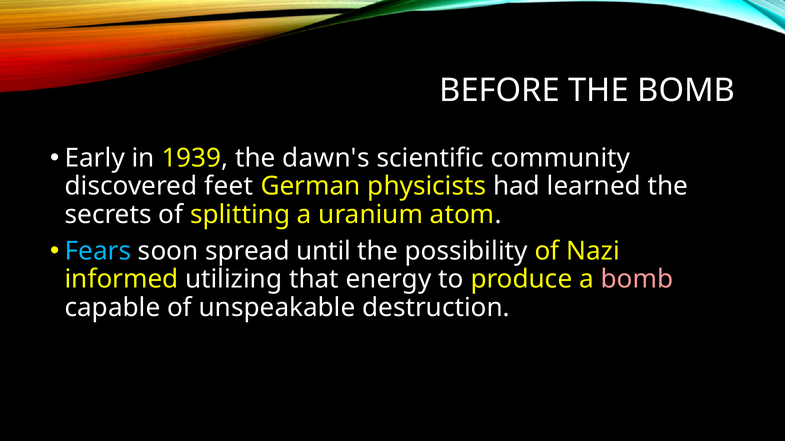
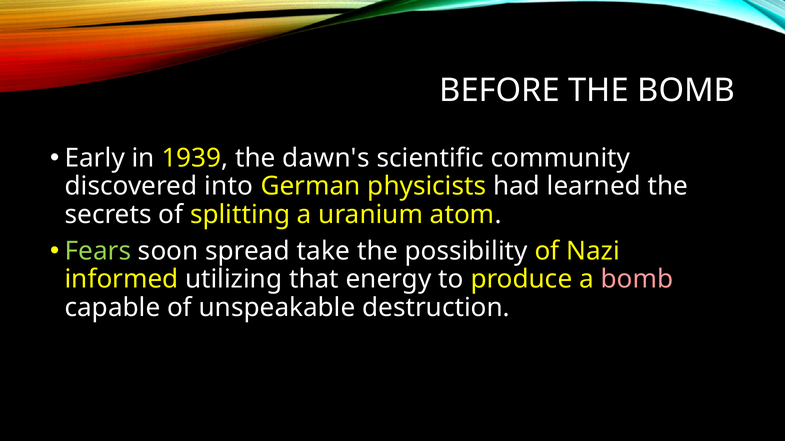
feet: feet -> into
Fears colour: light blue -> light green
until: until -> take
